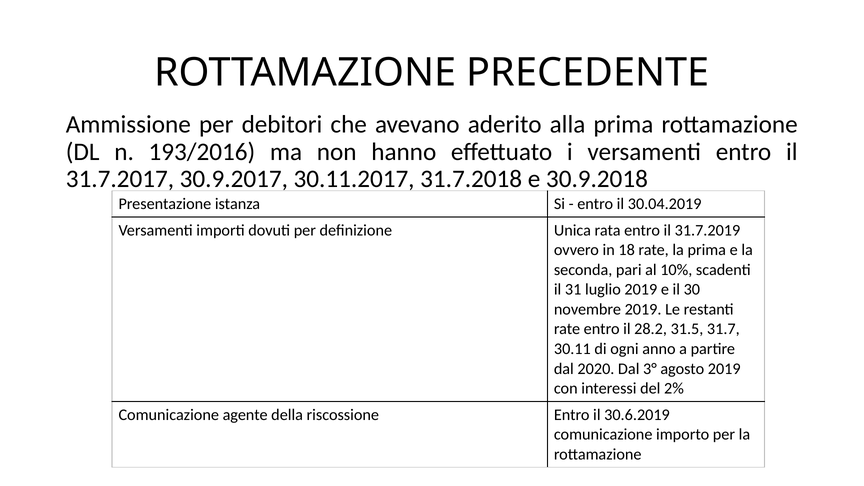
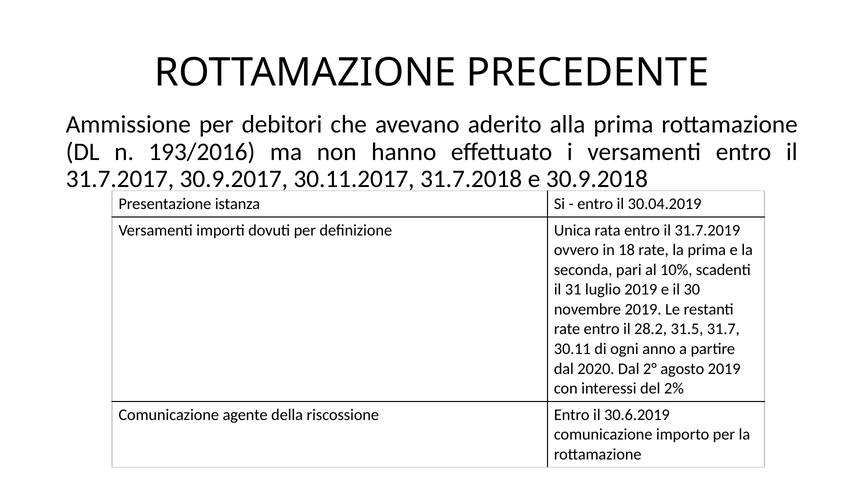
3°: 3° -> 2°
